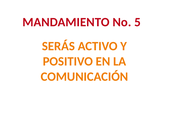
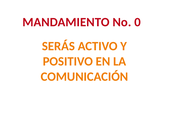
5: 5 -> 0
